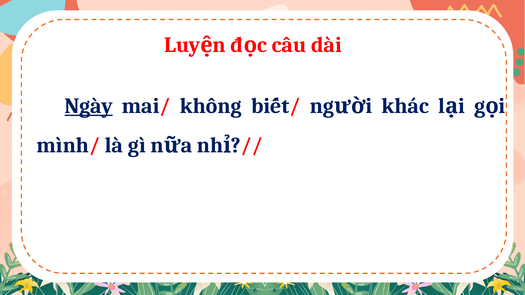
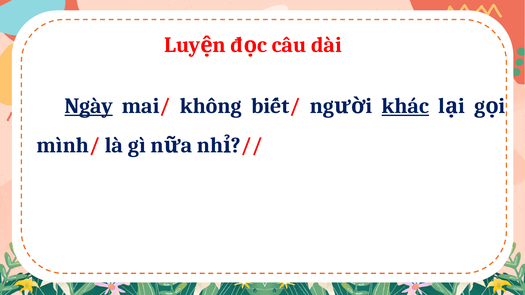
khác underline: none -> present
